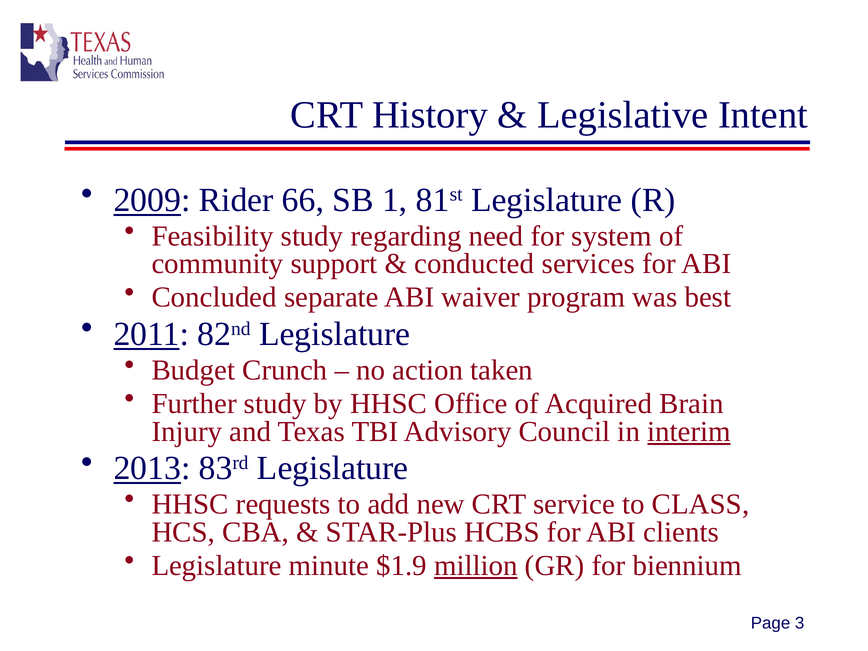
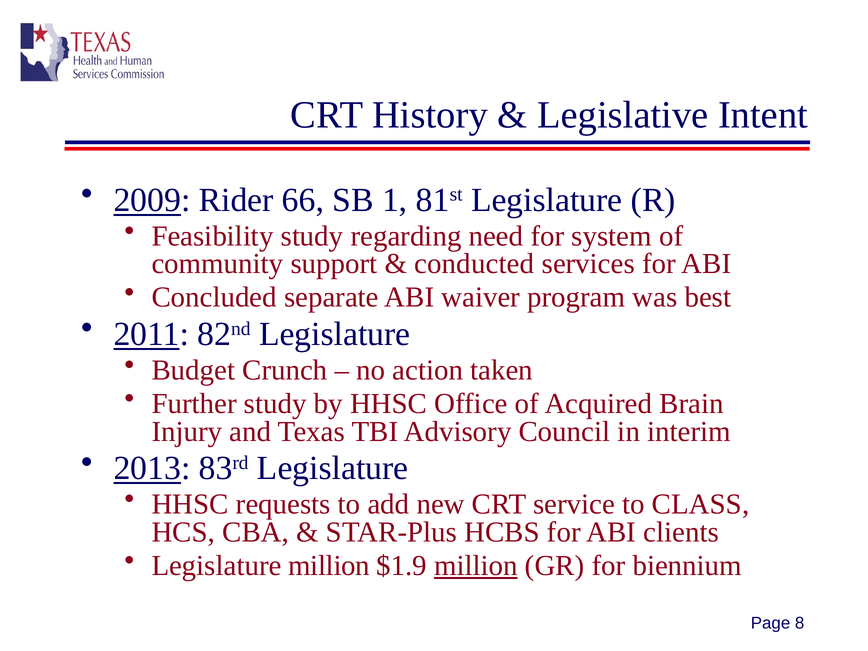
interim underline: present -> none
Legislature minute: minute -> million
3: 3 -> 8
